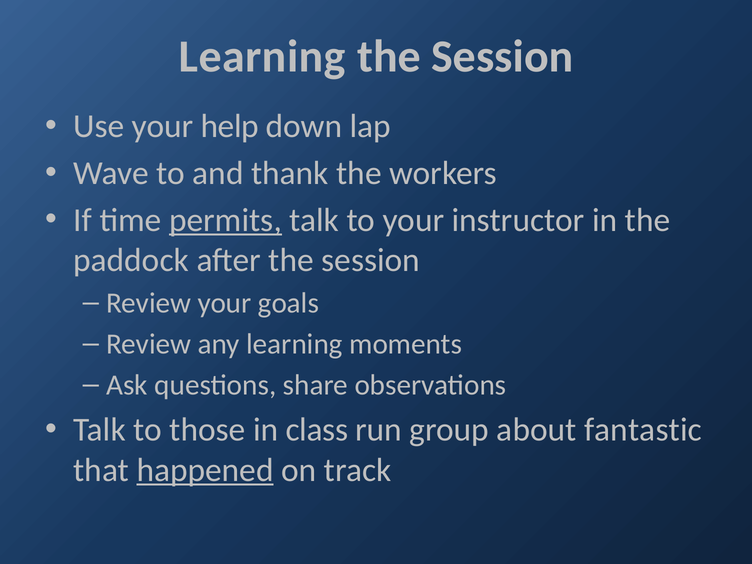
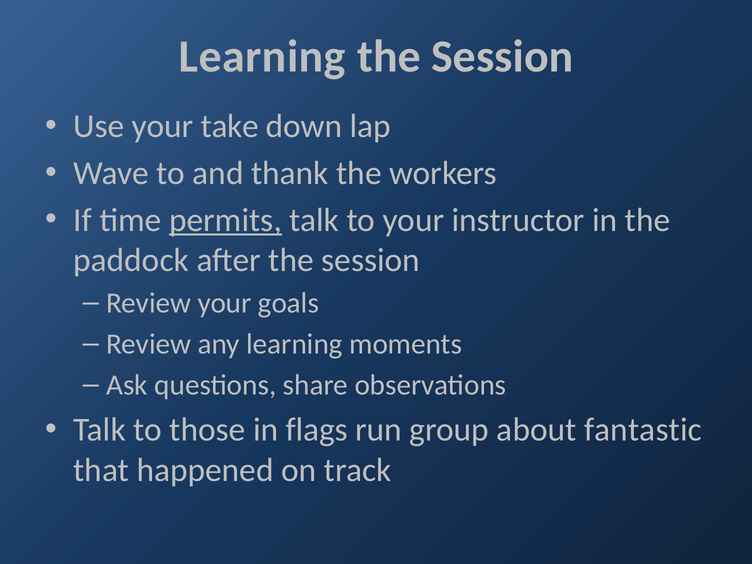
help: help -> take
class: class -> flags
happened underline: present -> none
